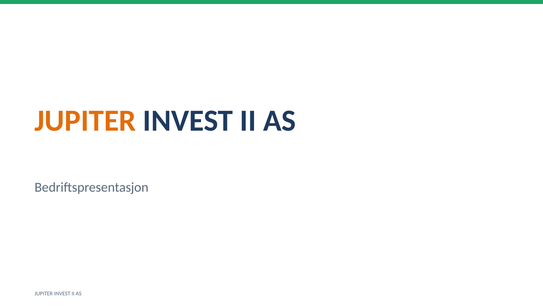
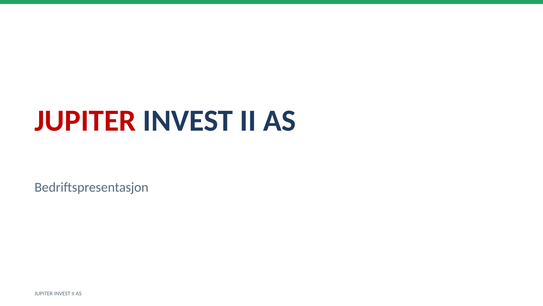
JUPITER at (85, 120) colour: orange -> red
